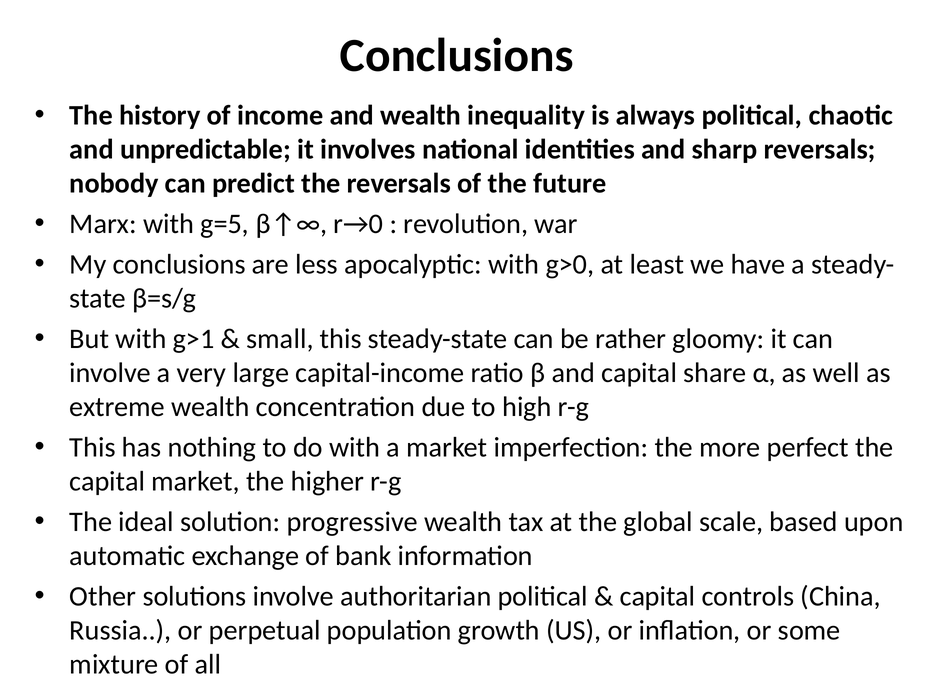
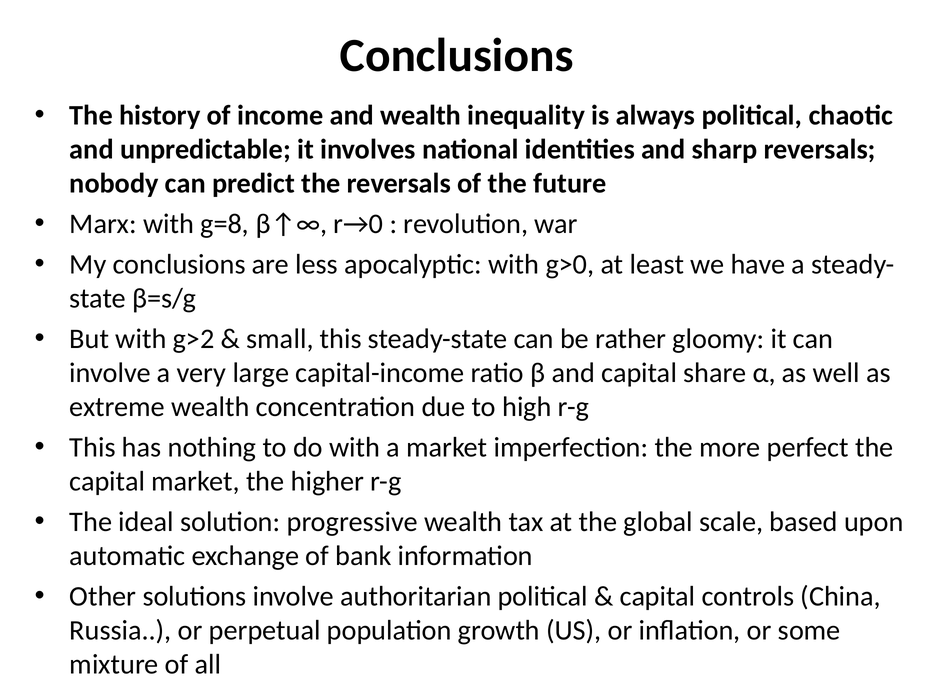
g=5: g=5 -> g=8
g>1: g>1 -> g>2
